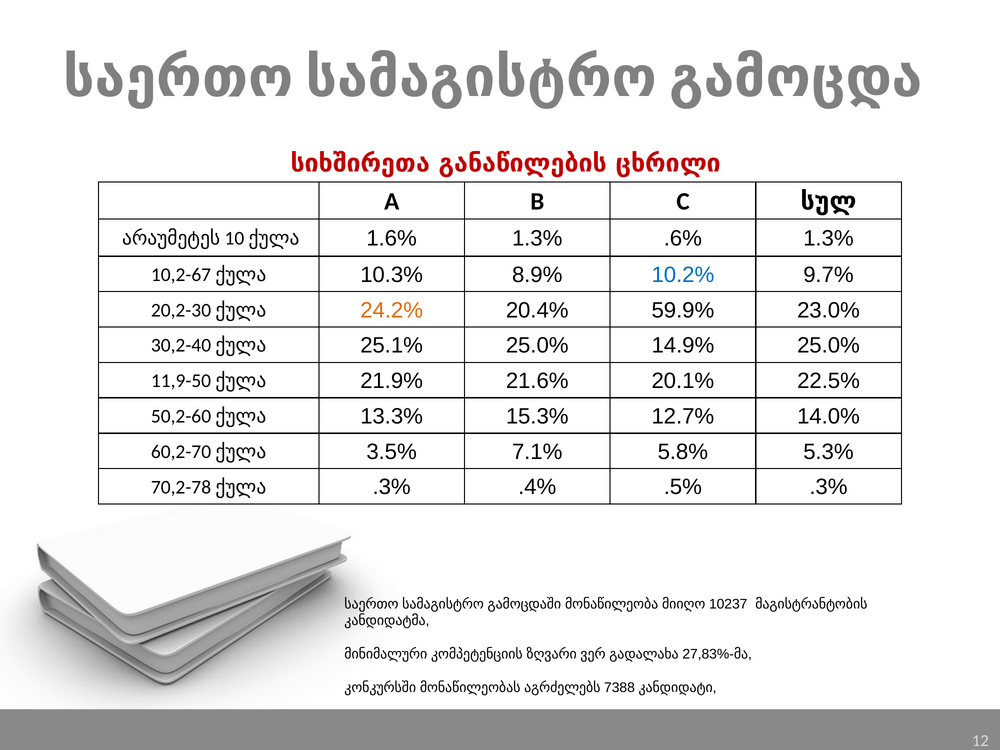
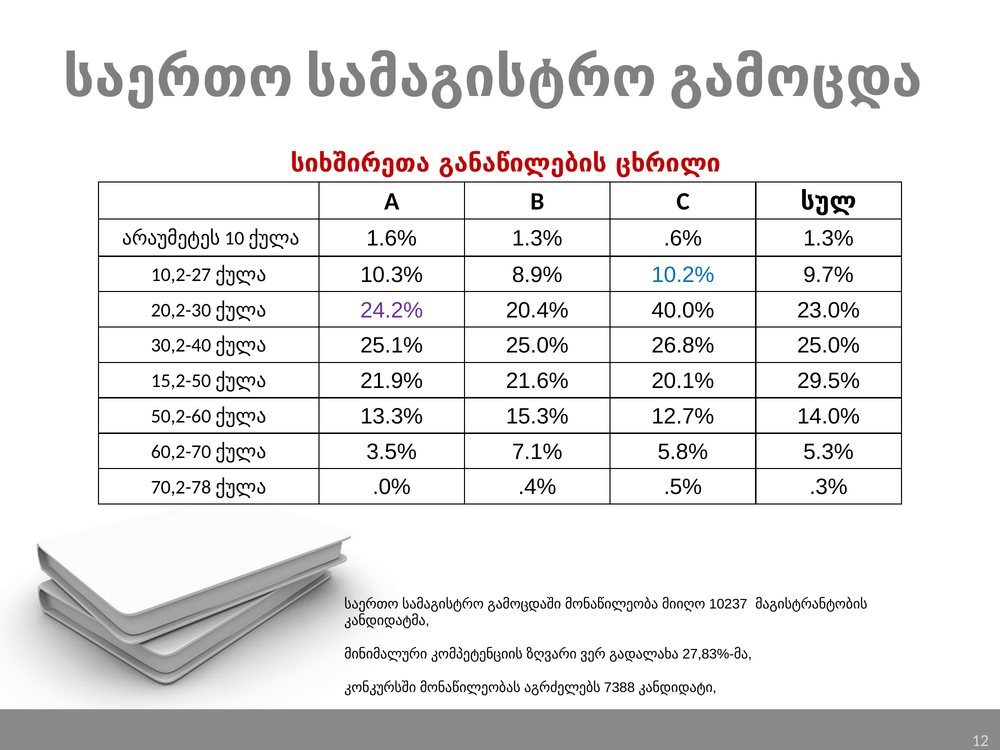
10,2-67: 10,2-67 -> 10,2-27
24.2% colour: orange -> purple
59.9%: 59.9% -> 40.0%
14.9%: 14.9% -> 26.8%
11,9-50: 11,9-50 -> 15,2-50
22.5%: 22.5% -> 29.5%
ქულა .3%: .3% -> .0%
